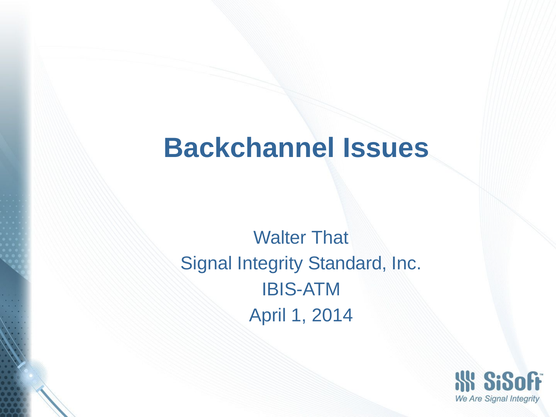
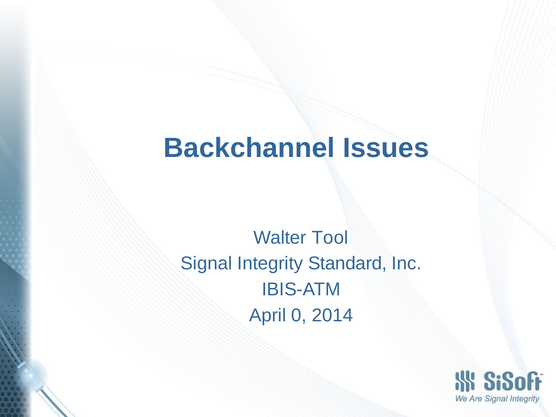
That: That -> Tool
1: 1 -> 0
